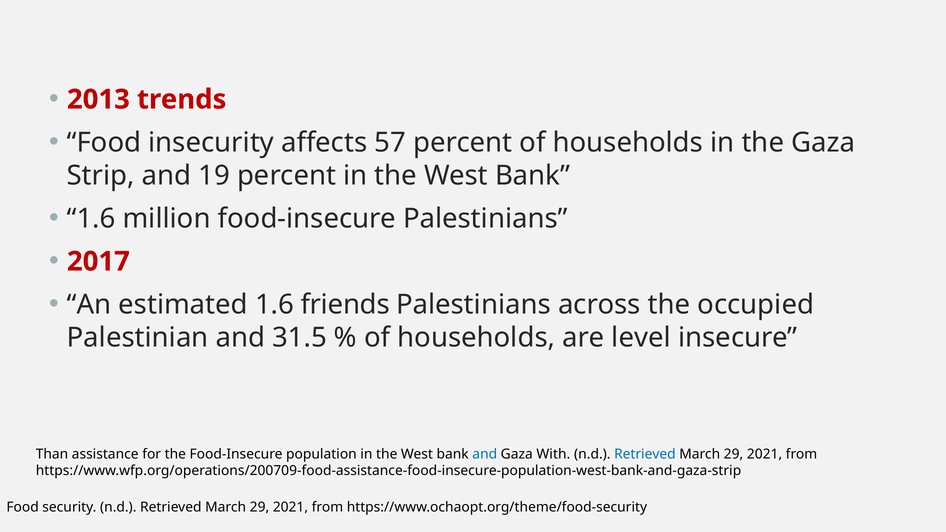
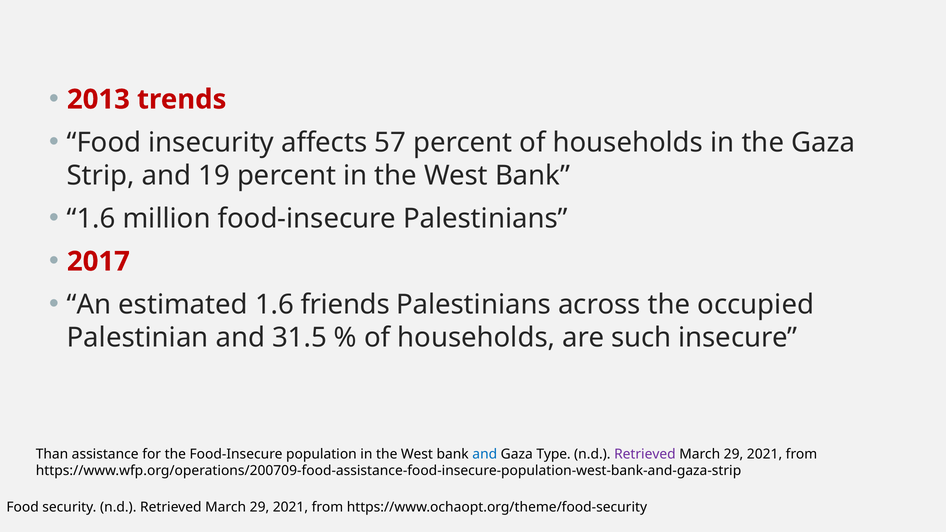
level: level -> such
With: With -> Type
Retrieved at (645, 454) colour: blue -> purple
